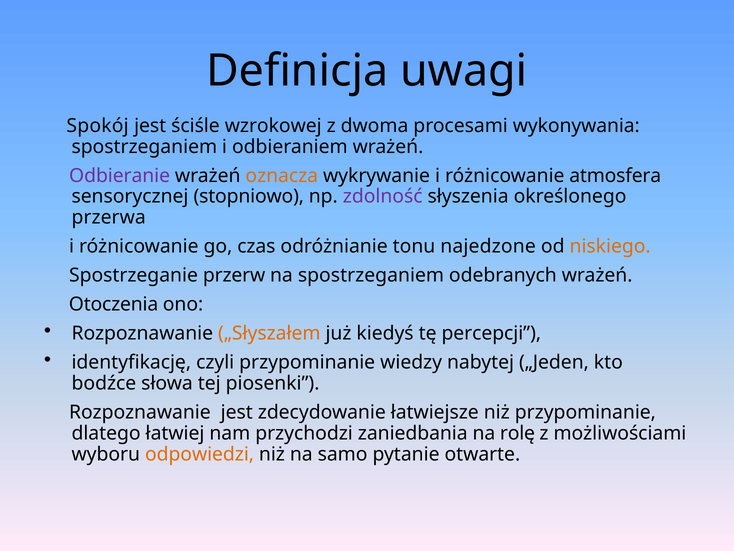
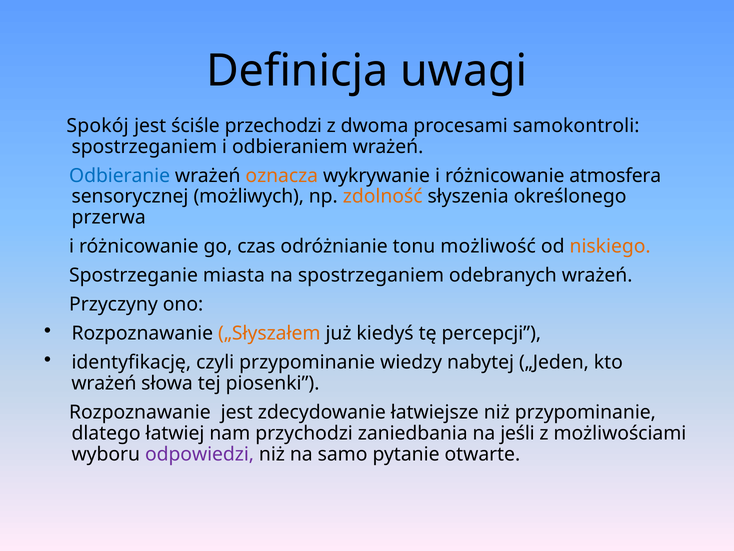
wzrokowej: wzrokowej -> przechodzi
wykonywania: wykonywania -> samokontroli
Odbieranie colour: purple -> blue
stopniowo: stopniowo -> możliwych
zdolność colour: purple -> orange
najedzone: najedzone -> możliwość
przerw: przerw -> miasta
Otoczenia: Otoczenia -> Przyczyny
bodźce at (104, 383): bodźce -> wrażeń
rolę: rolę -> jeśli
odpowiedzi colour: orange -> purple
